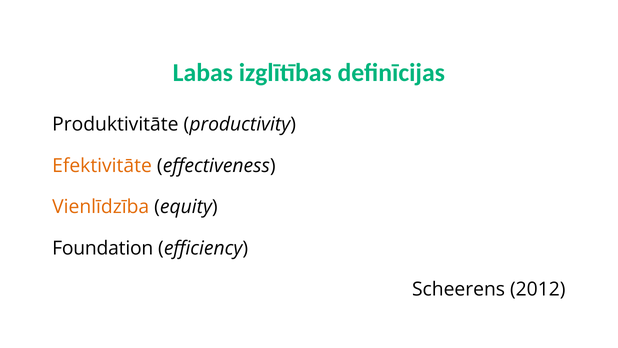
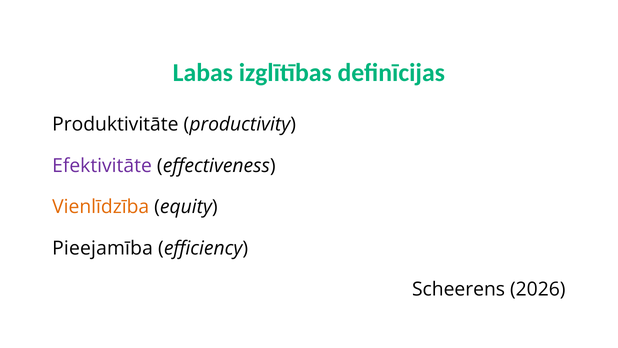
Efektivitāte colour: orange -> purple
Foundation: Foundation -> Pieejamība
2012: 2012 -> 2026
